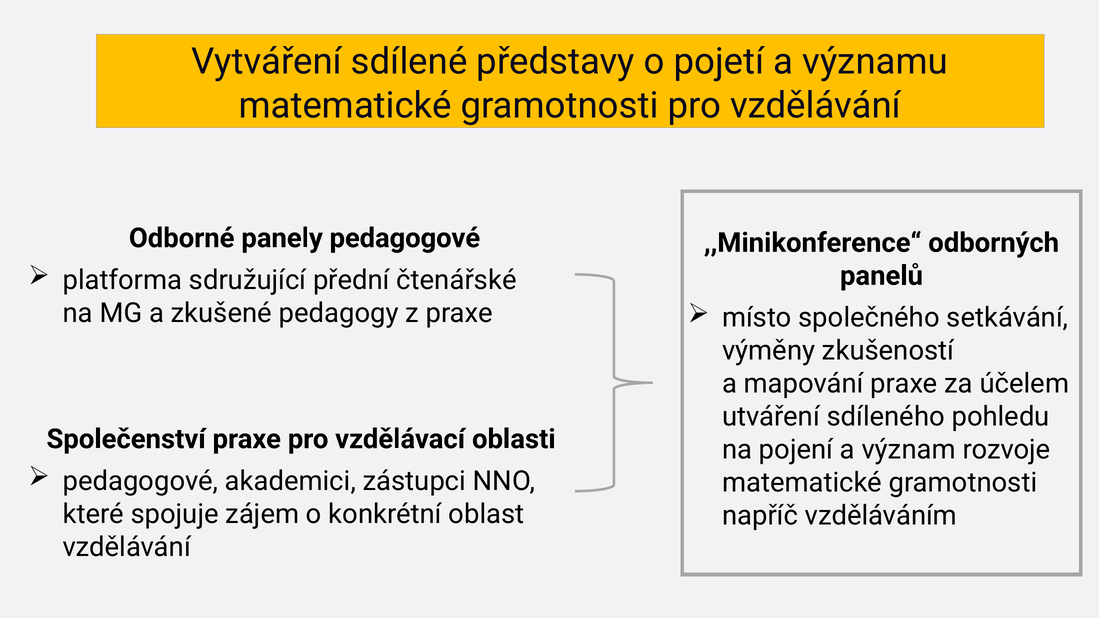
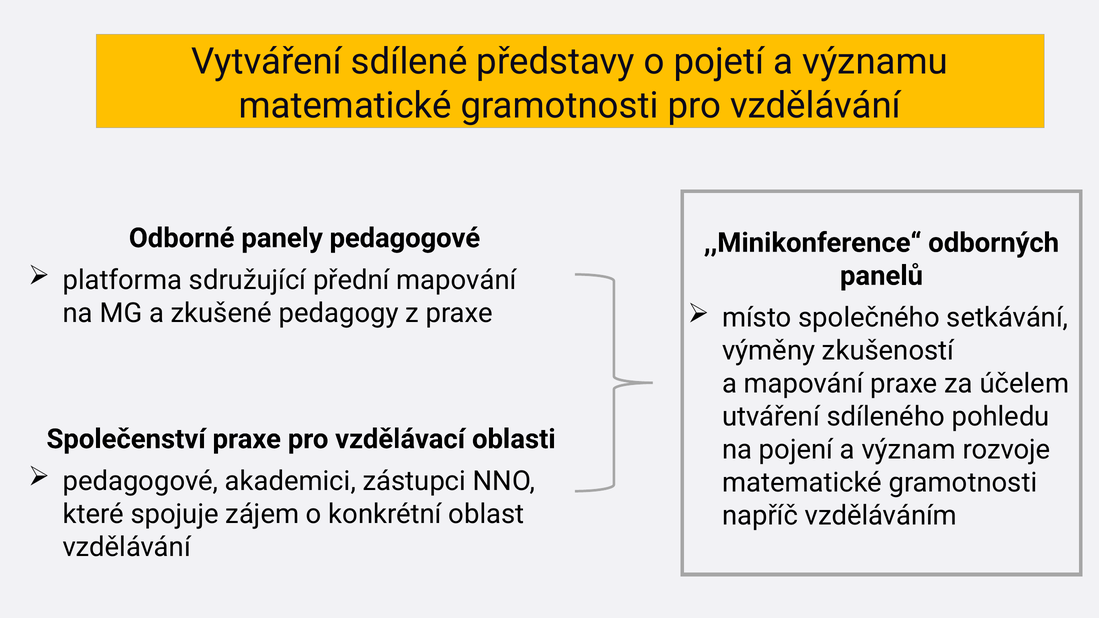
přední čtenářské: čtenářské -> mapování
